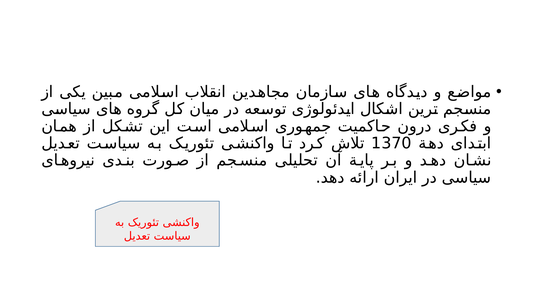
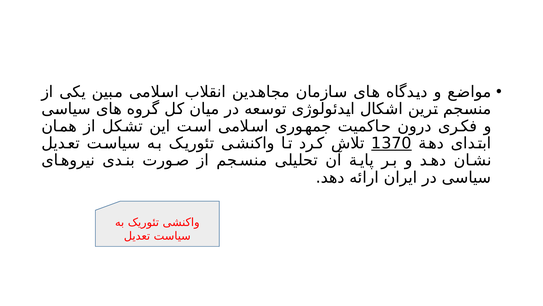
1370 underline: none -> present
